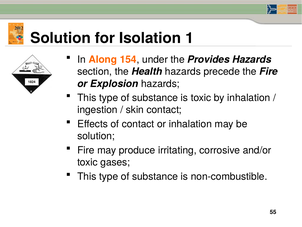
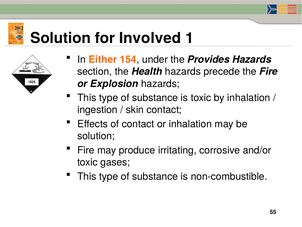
Isolation: Isolation -> Involved
Along: Along -> Either
